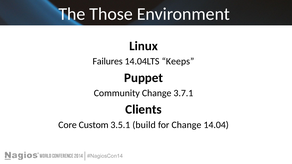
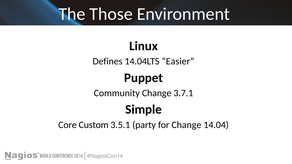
Failures: Failures -> Defines
Keeps: Keeps -> Easier
Clients: Clients -> Simple
build: build -> party
